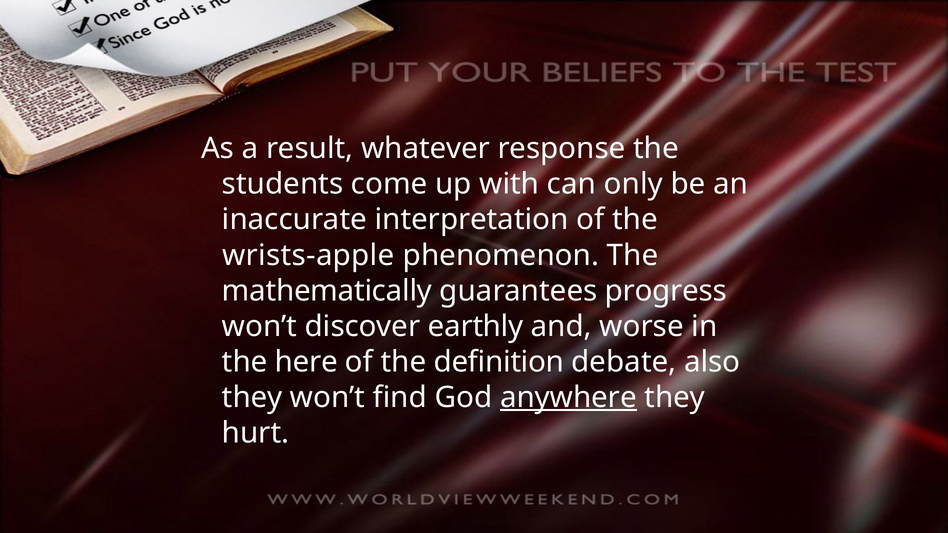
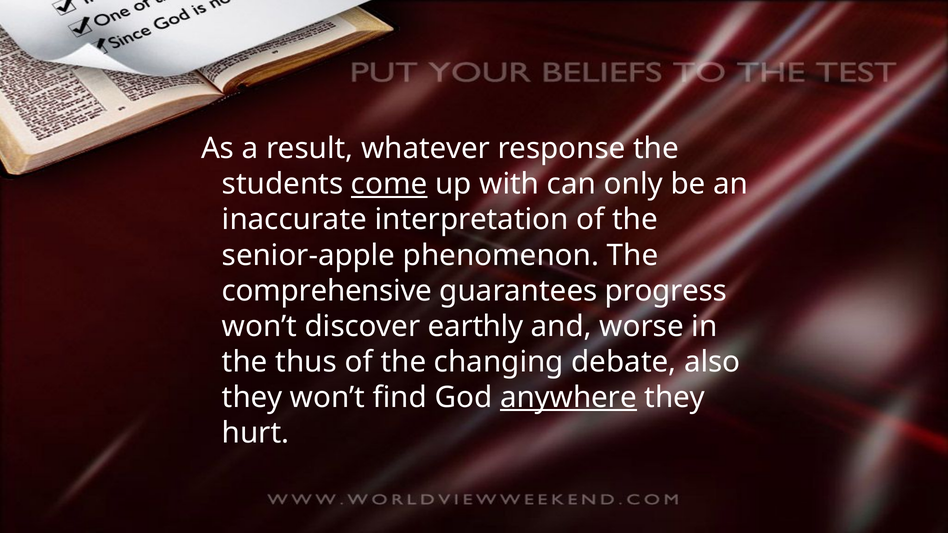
come underline: none -> present
wrists-apple: wrists-apple -> senior-apple
mathematically: mathematically -> comprehensive
here: here -> thus
definition: definition -> changing
